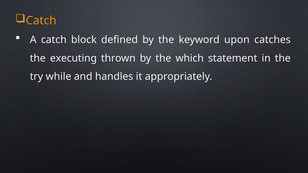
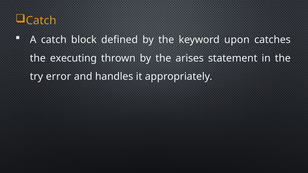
which: which -> arises
while: while -> error
